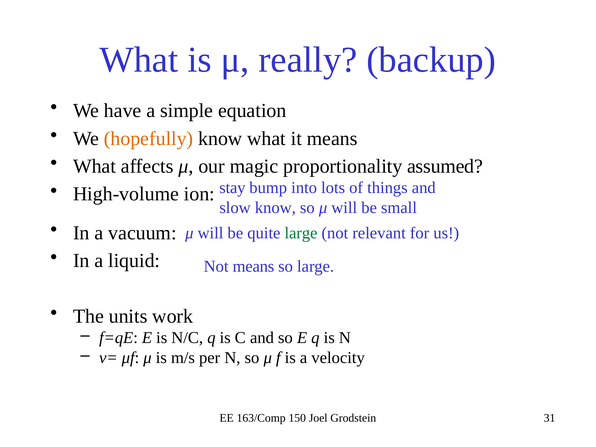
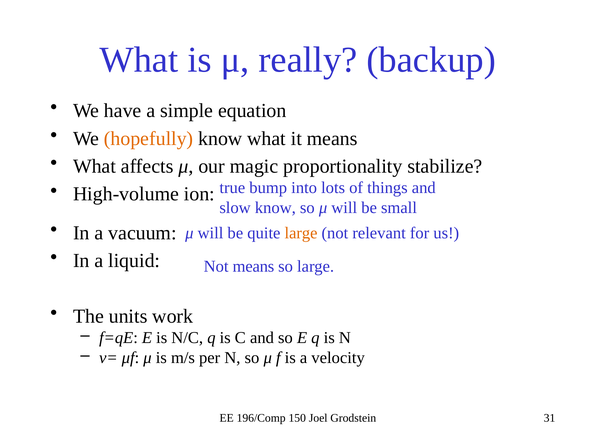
assumed: assumed -> stabilize
stay: stay -> true
large at (301, 233) colour: green -> orange
163/Comp: 163/Comp -> 196/Comp
